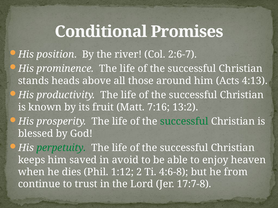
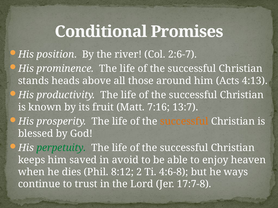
13:2: 13:2 -> 13:7
successful at (184, 122) colour: green -> orange
1:12: 1:12 -> 8:12
from: from -> ways
